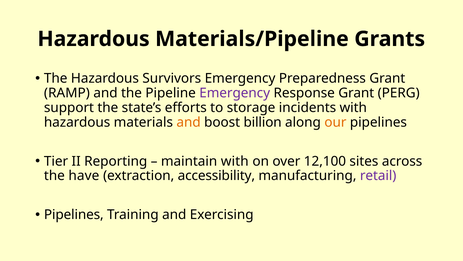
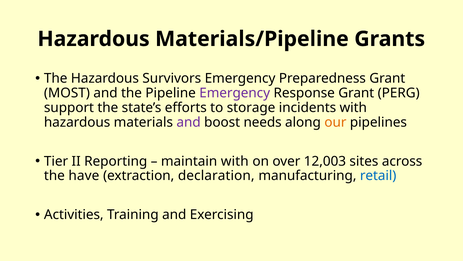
RAMP: RAMP -> MOST
and at (189, 122) colour: orange -> purple
billion: billion -> needs
12,100: 12,100 -> 12,003
accessibility: accessibility -> declaration
retail colour: purple -> blue
Pipelines at (74, 214): Pipelines -> Activities
